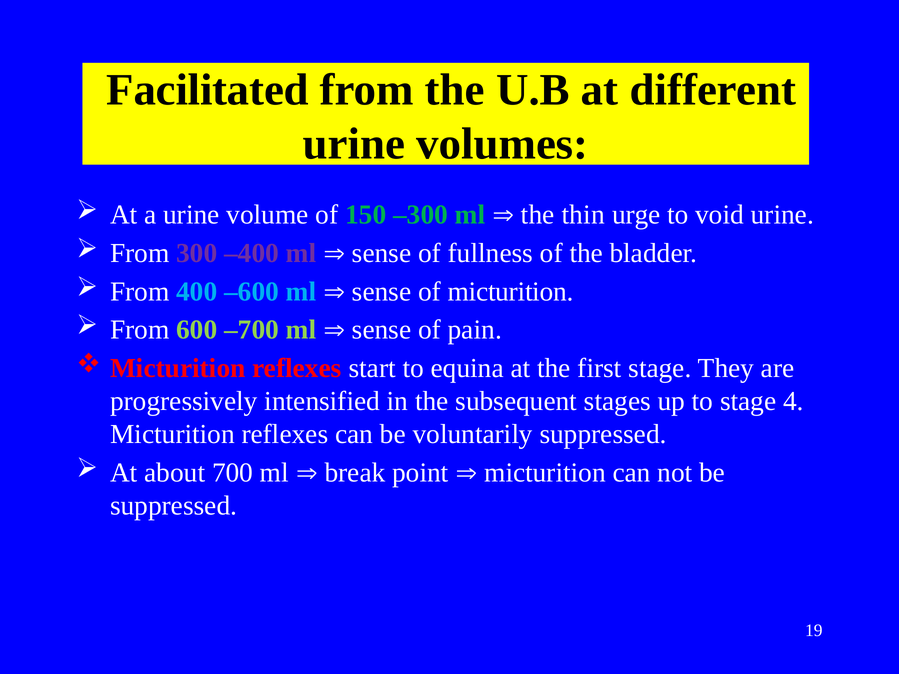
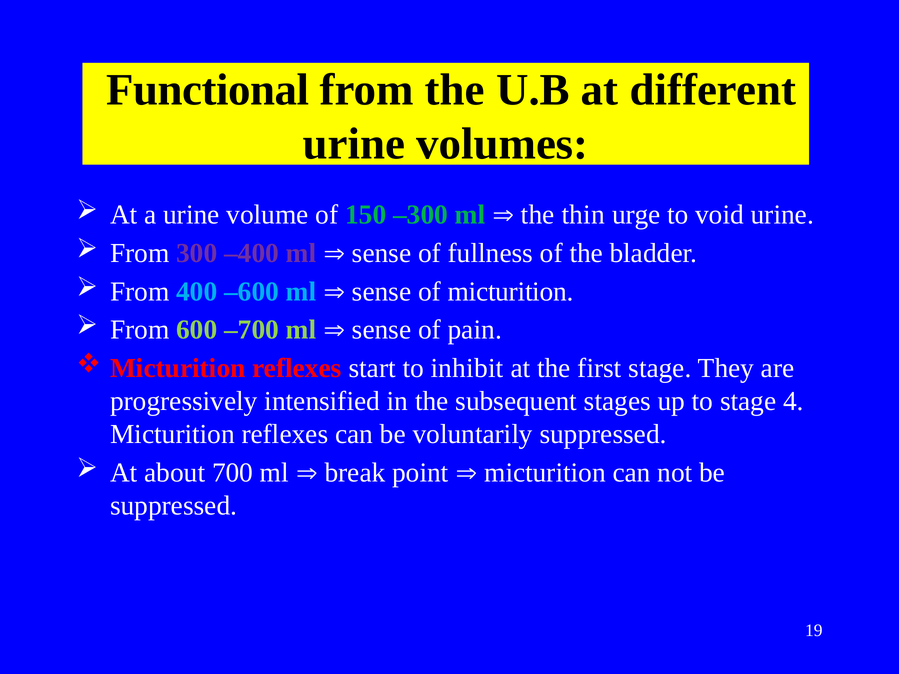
Facilitated: Facilitated -> Functional
equina: equina -> inhibit
